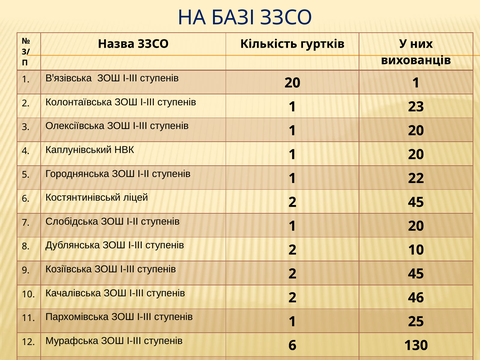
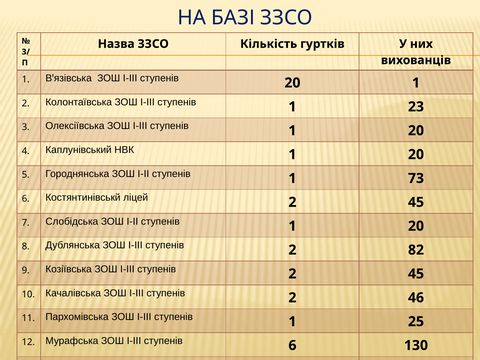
22: 22 -> 73
2 10: 10 -> 82
